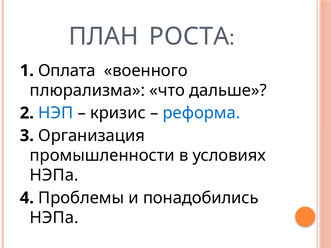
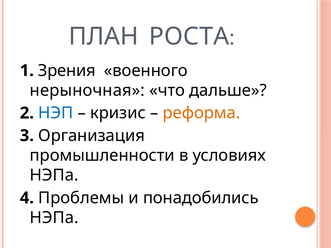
Оплата: Оплата -> Зрения
плюрализма: плюрализма -> нерыночная
реформа colour: blue -> orange
